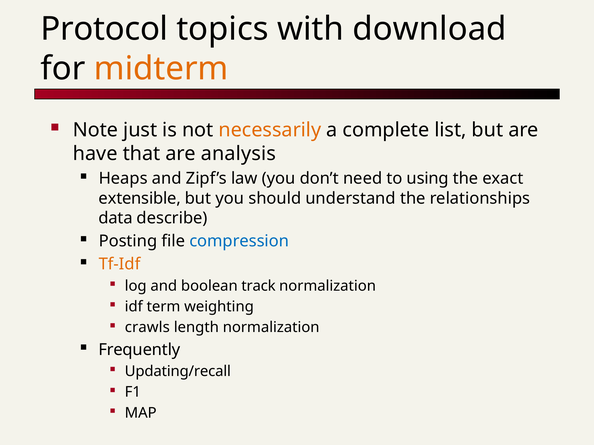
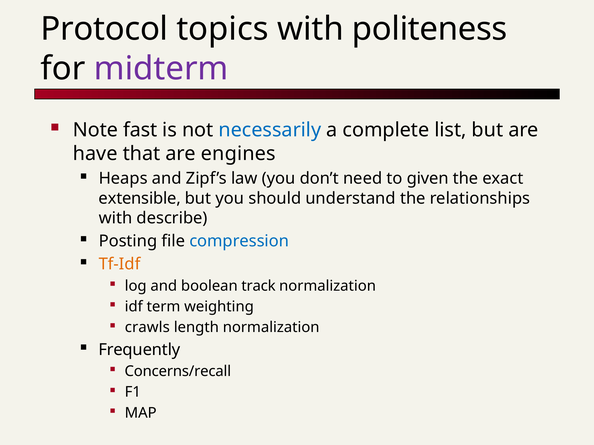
download: download -> politeness
midterm colour: orange -> purple
just: just -> fast
necessarily colour: orange -> blue
analysis: analysis -> engines
using: using -> given
data at (116, 218): data -> with
Updating/recall: Updating/recall -> Concerns/recall
